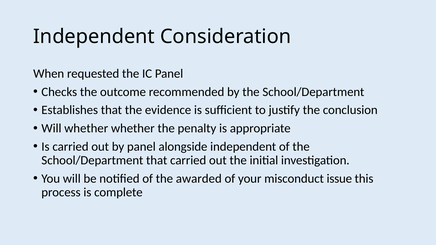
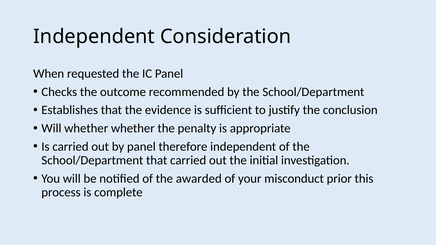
alongside: alongside -> therefore
issue: issue -> prior
